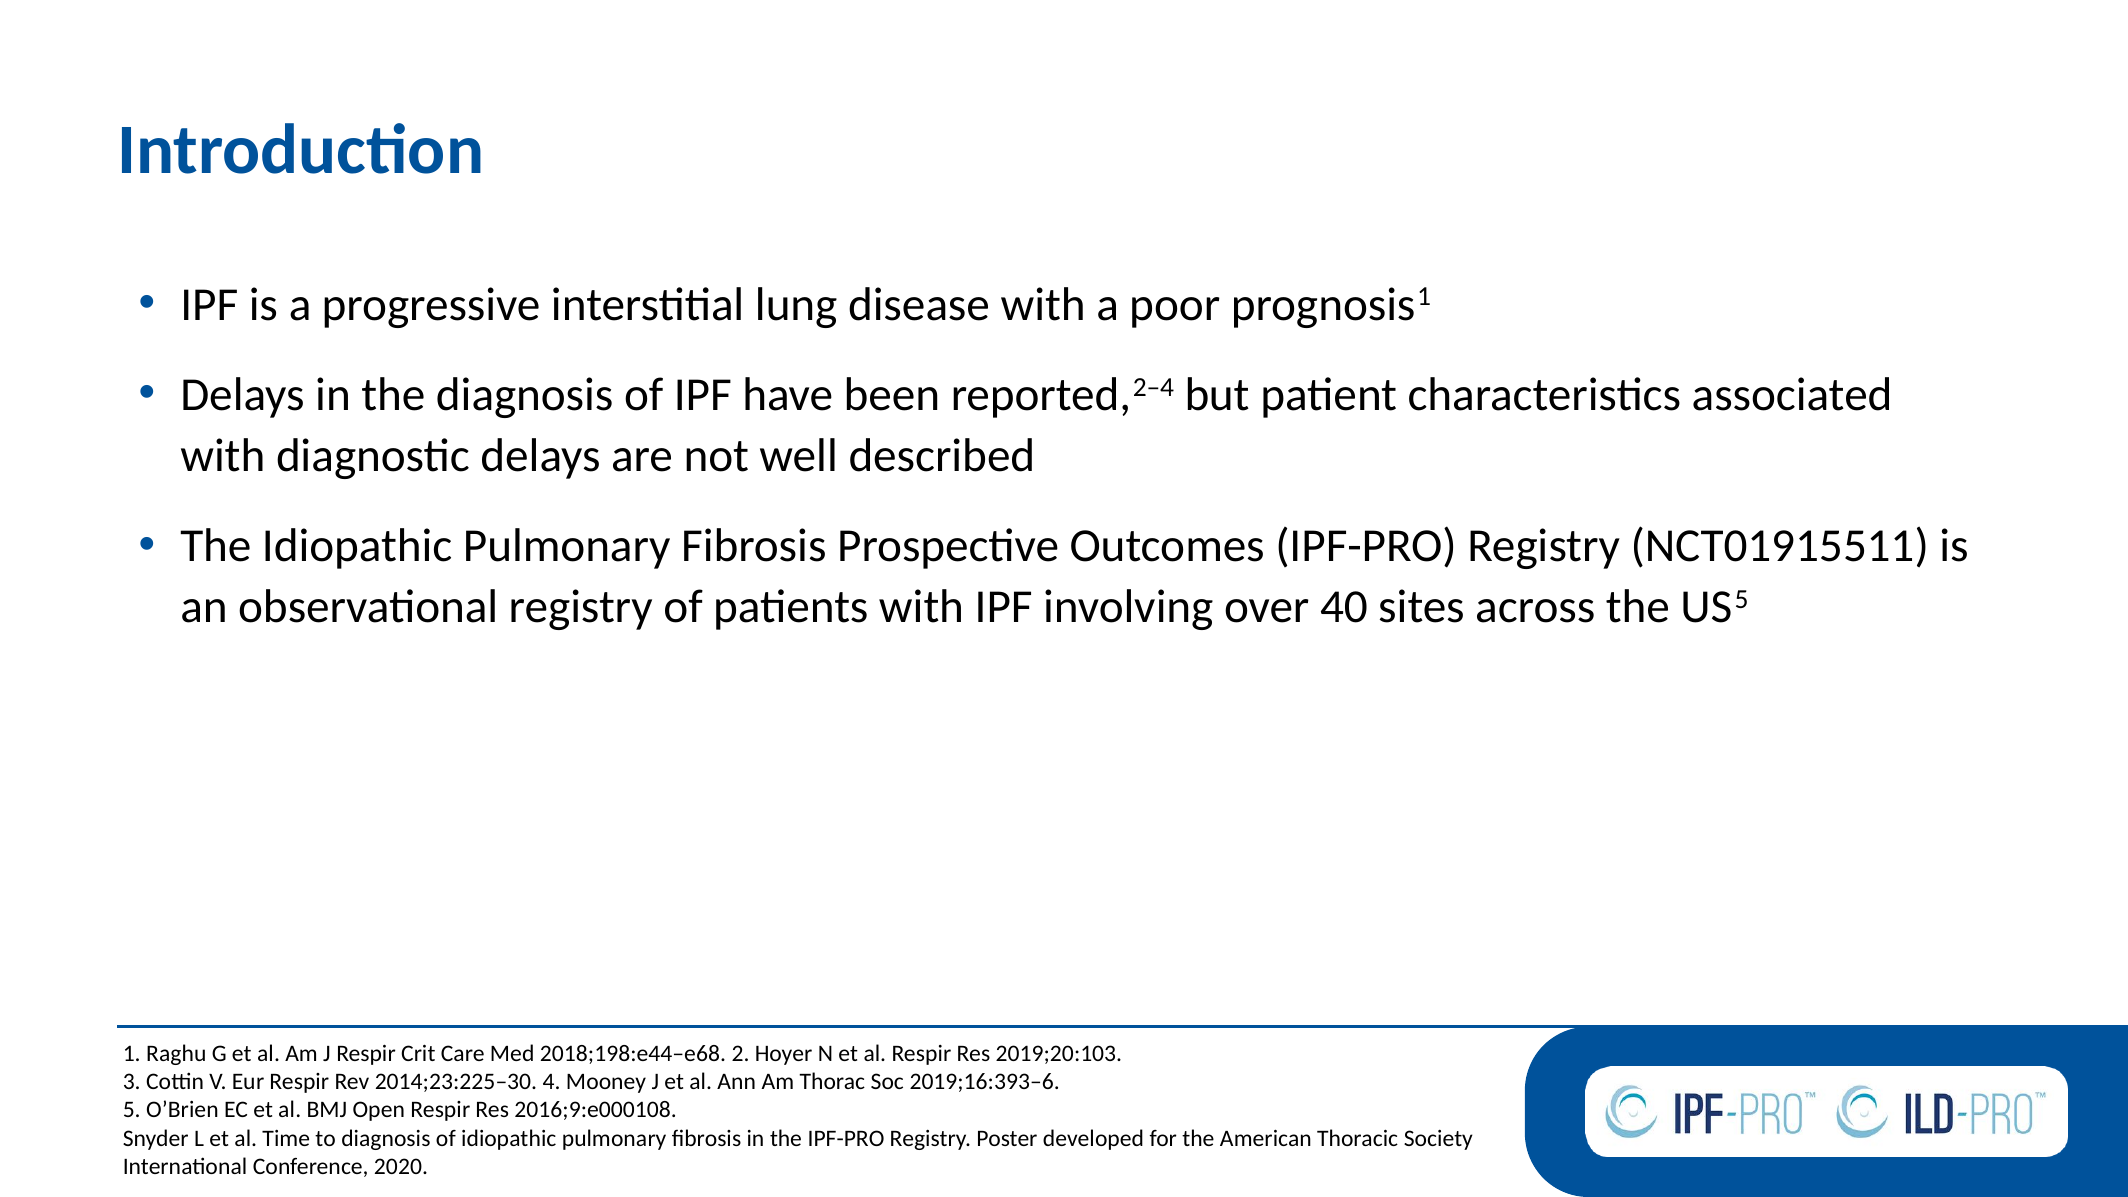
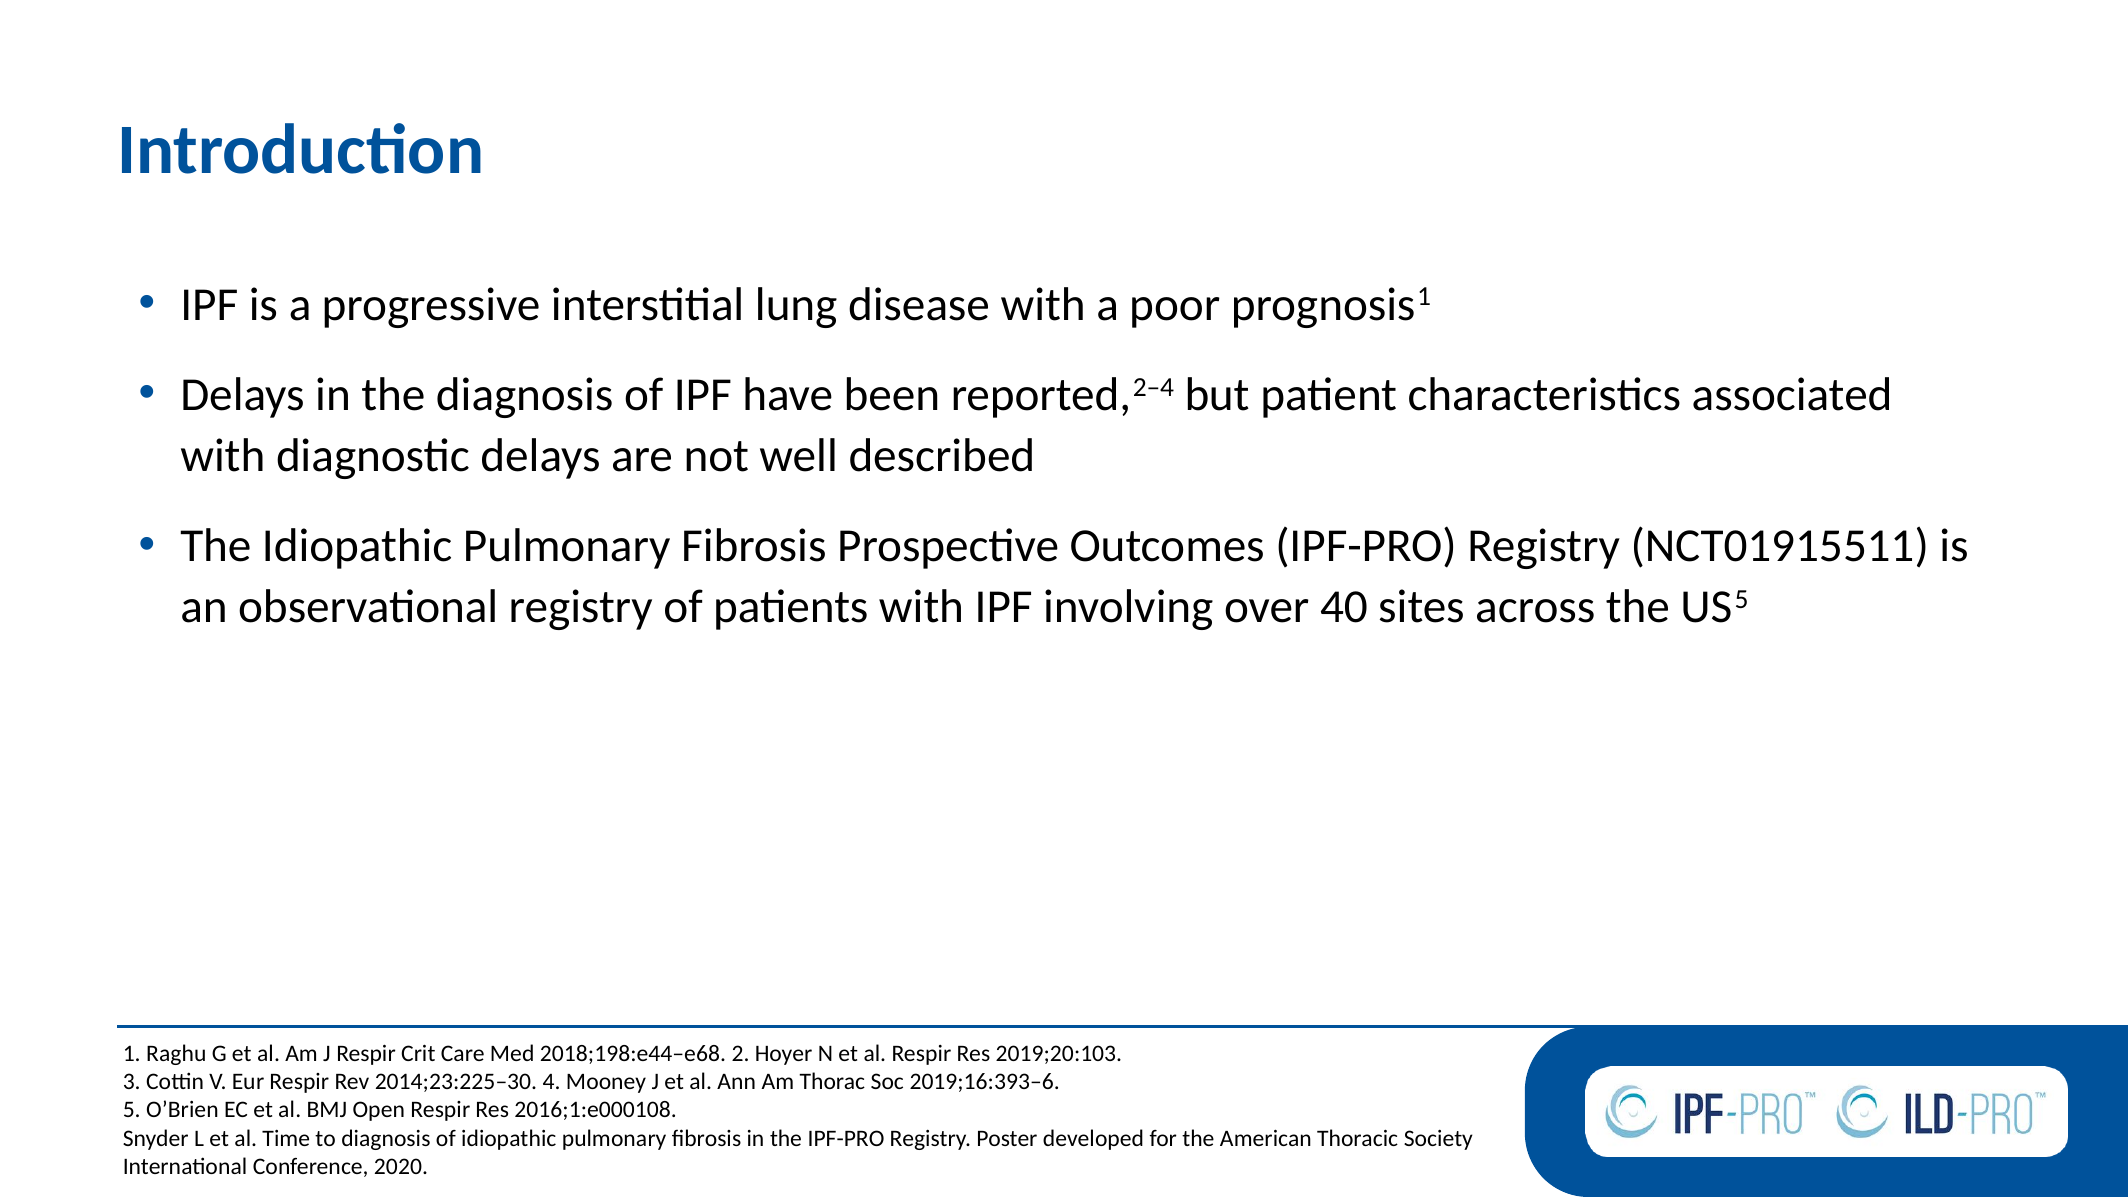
2016;9:e000108: 2016;9:e000108 -> 2016;1:e000108
